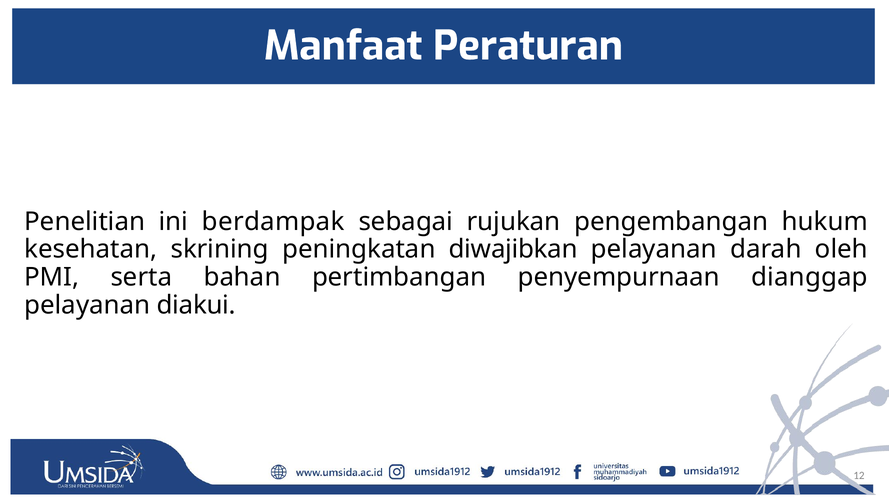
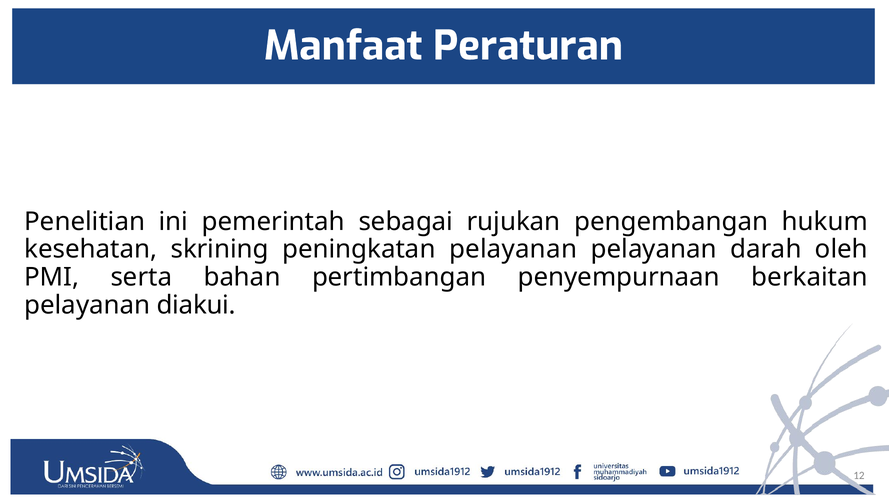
berdampak: berdampak -> pemerintah
peningkatan diwajibkan: diwajibkan -> pelayanan
dianggap: dianggap -> berkaitan
